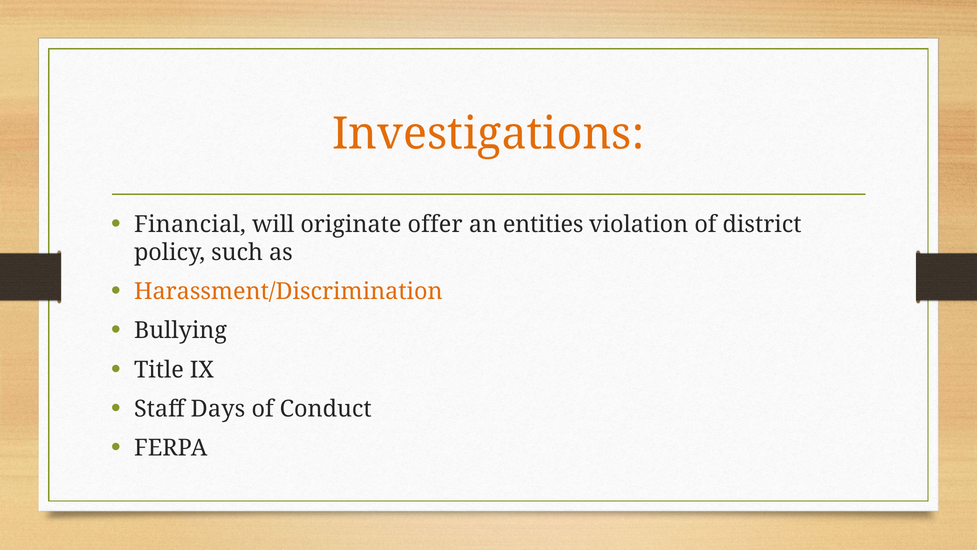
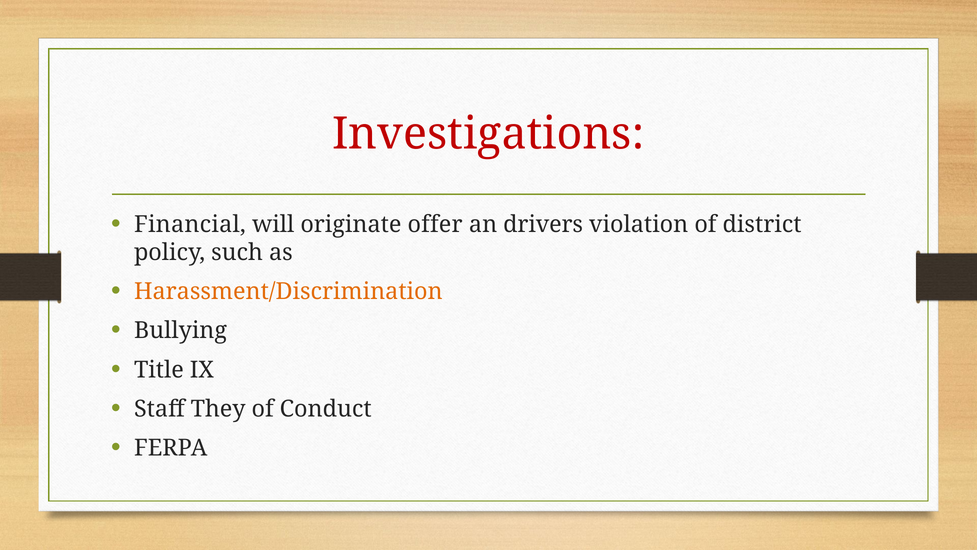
Investigations colour: orange -> red
entities: entities -> drivers
Days: Days -> They
